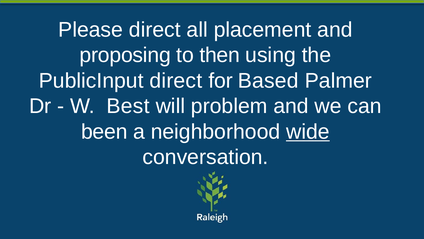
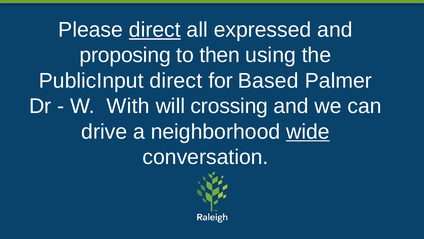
direct at (155, 30) underline: none -> present
placement: placement -> expressed
Best: Best -> With
problem: problem -> crossing
been: been -> drive
